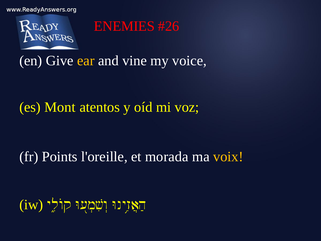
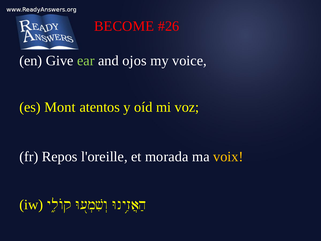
ENEMIES: ENEMIES -> BECOME
ear colour: yellow -> light green
vine: vine -> ojos
Points: Points -> Repos
